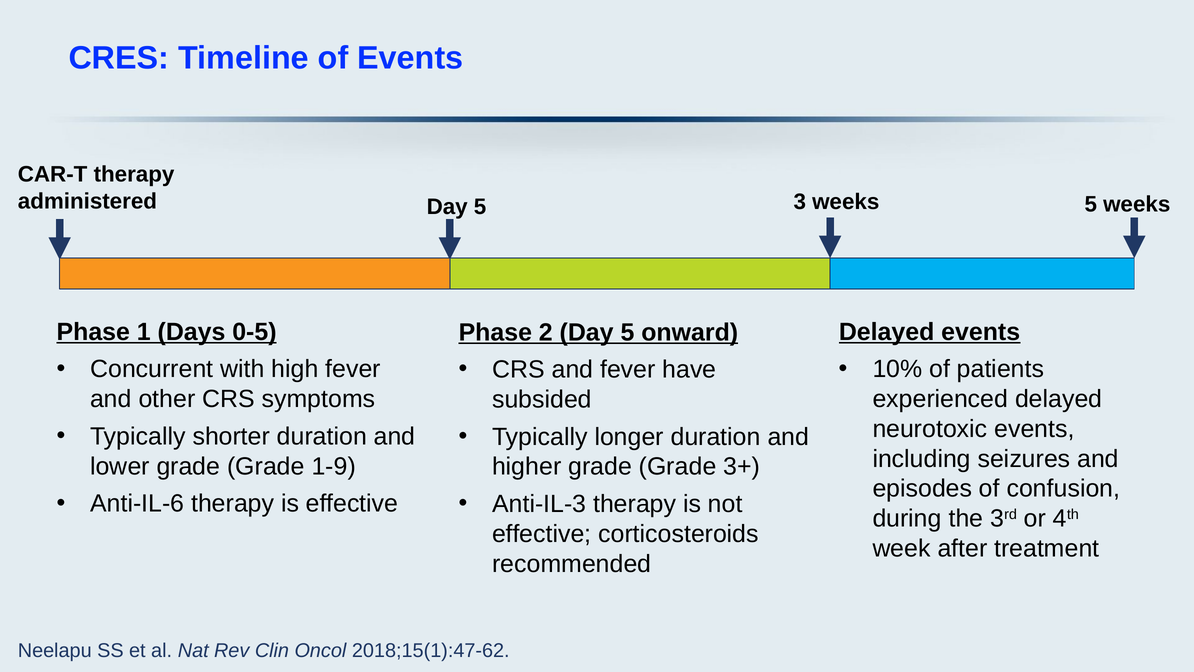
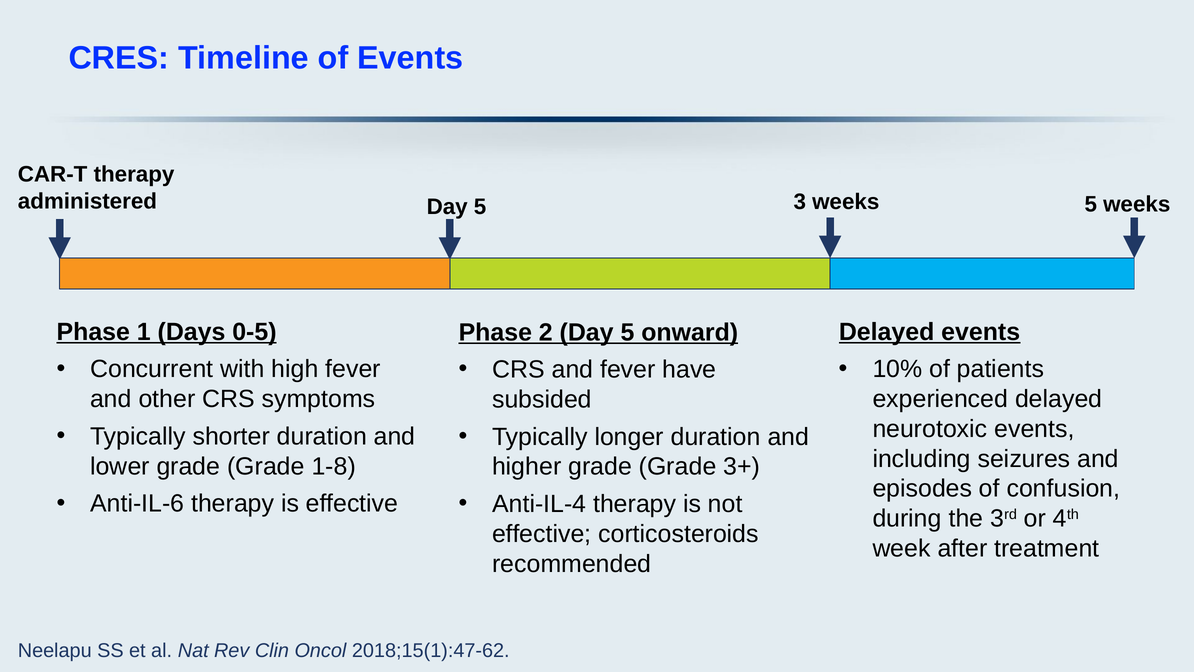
1-9: 1-9 -> 1-8
Anti-IL-3: Anti-IL-3 -> Anti-IL-4
